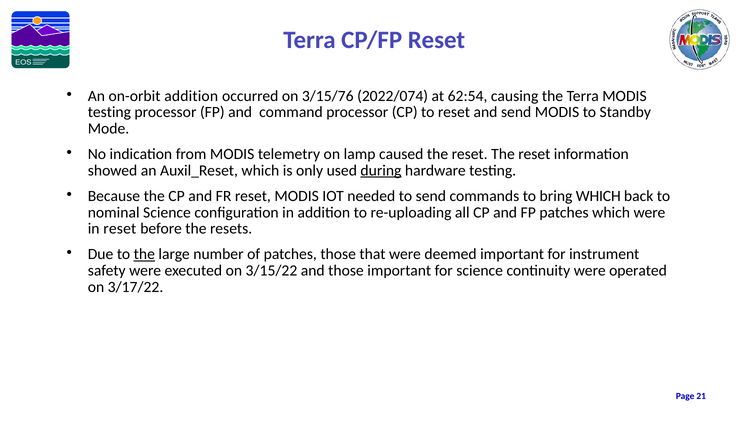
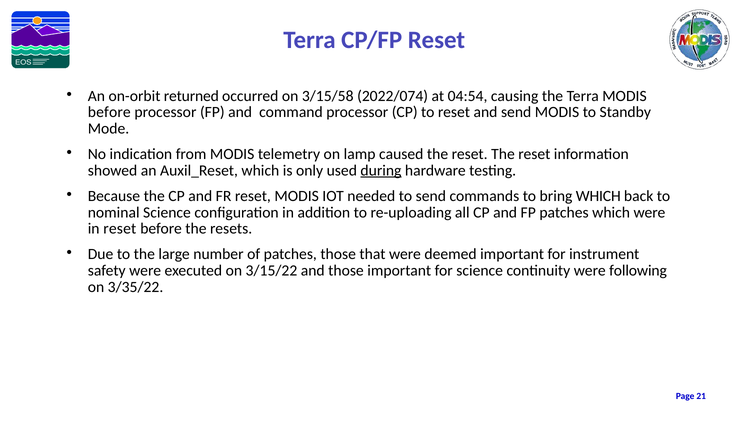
on-orbit addition: addition -> returned
3/15/76: 3/15/76 -> 3/15/58
62:54: 62:54 -> 04:54
testing at (109, 112): testing -> before
the at (144, 254) underline: present -> none
operated: operated -> following
3/17/22: 3/17/22 -> 3/35/22
